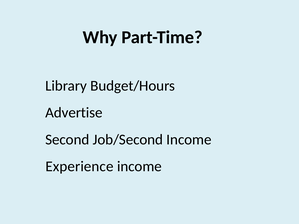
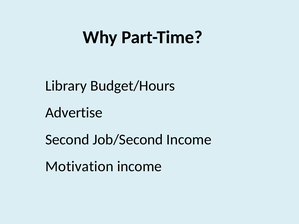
Experience: Experience -> Motivation
